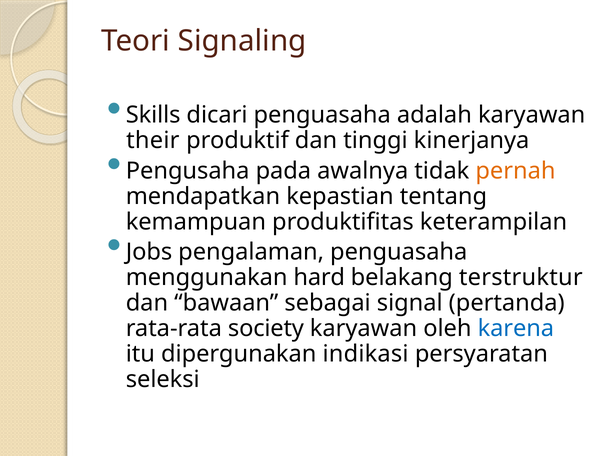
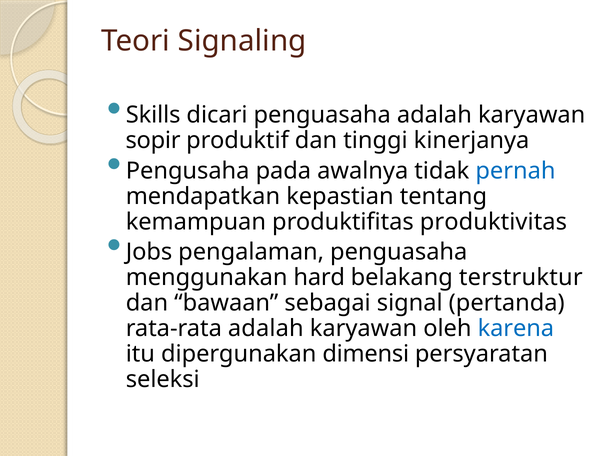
their: their -> sopir
pernah colour: orange -> blue
keterampilan: keterampilan -> produktivitas
rata-rata society: society -> adalah
indikasi: indikasi -> dimensi
